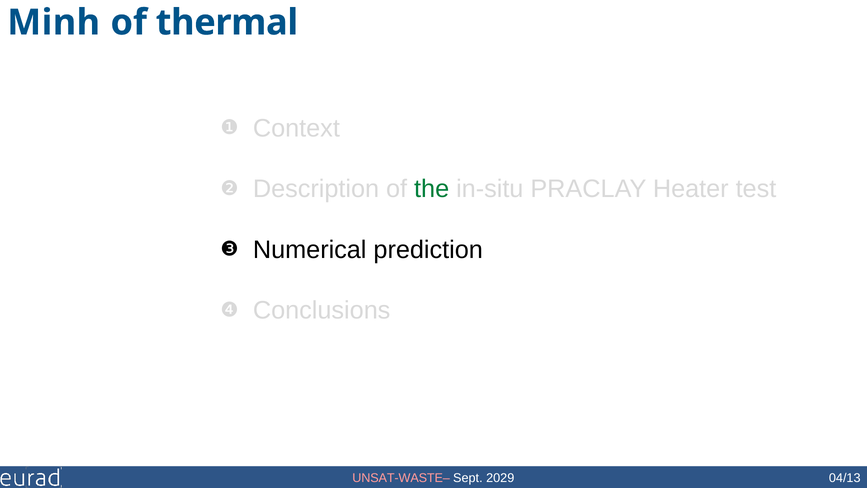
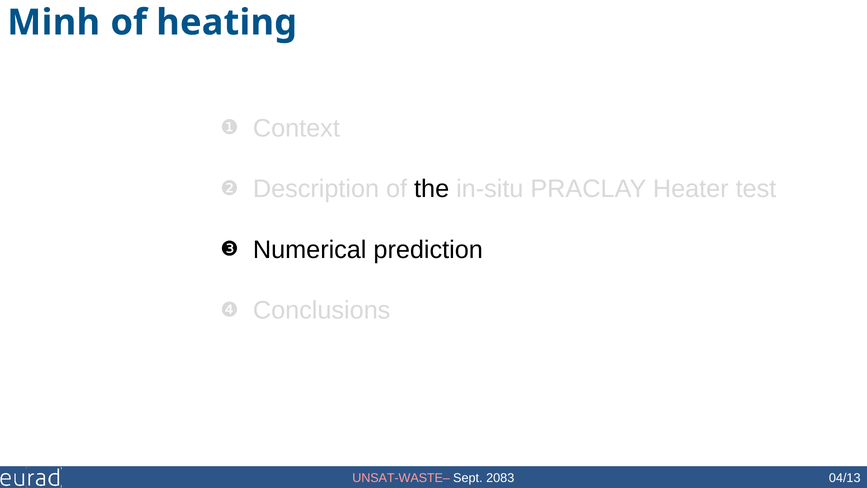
thermal: thermal -> heating
the colour: green -> black
2029: 2029 -> 2083
